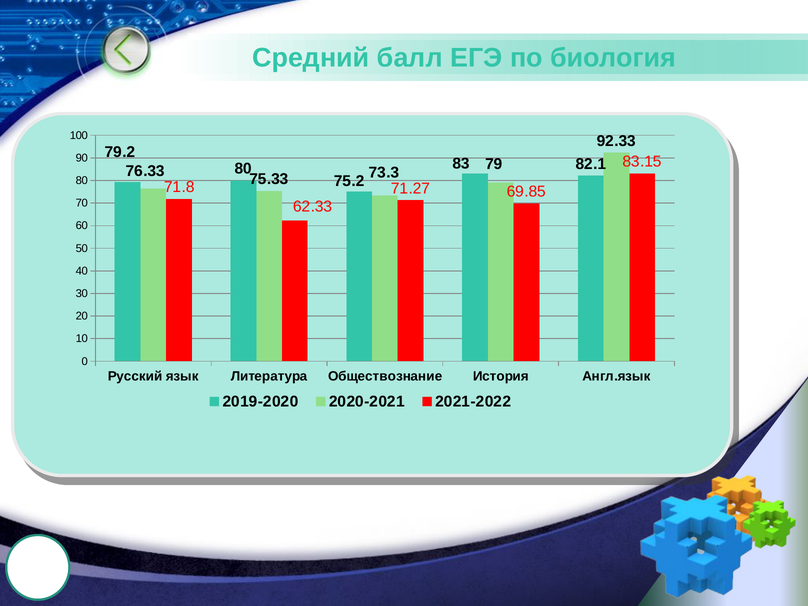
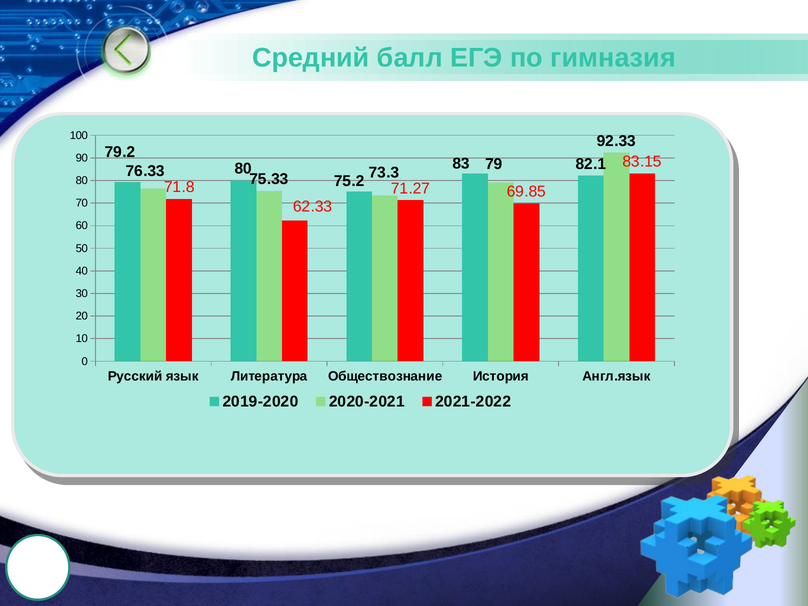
биология: биология -> гимназия
